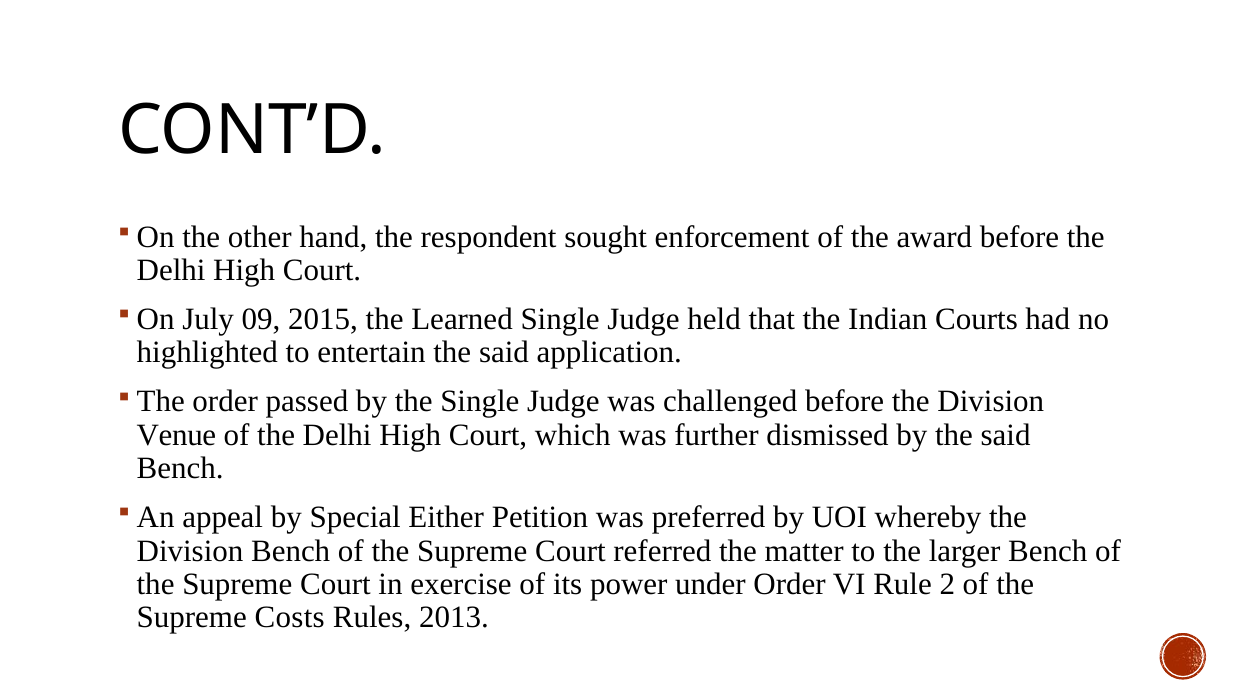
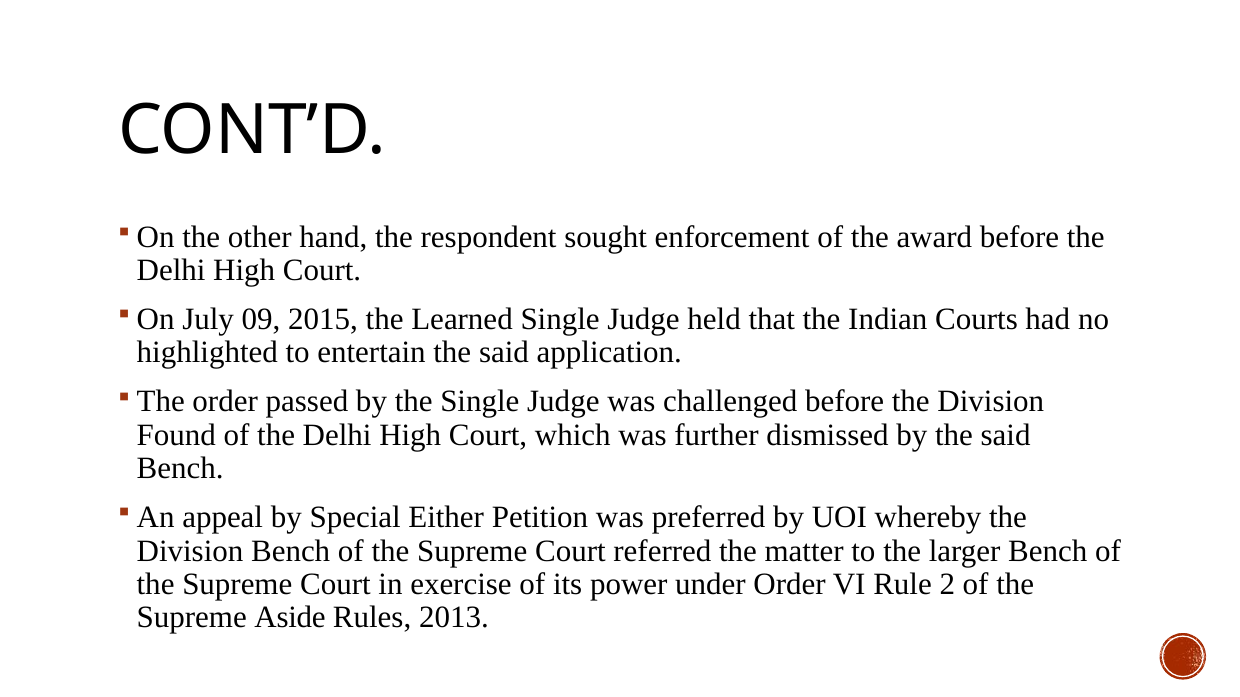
Venue: Venue -> Found
Costs: Costs -> Aside
